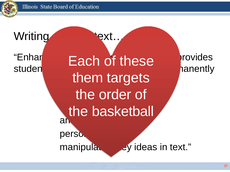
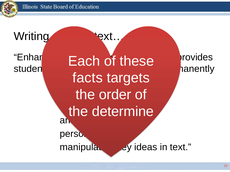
them: them -> facts
basketball: basketball -> determine
